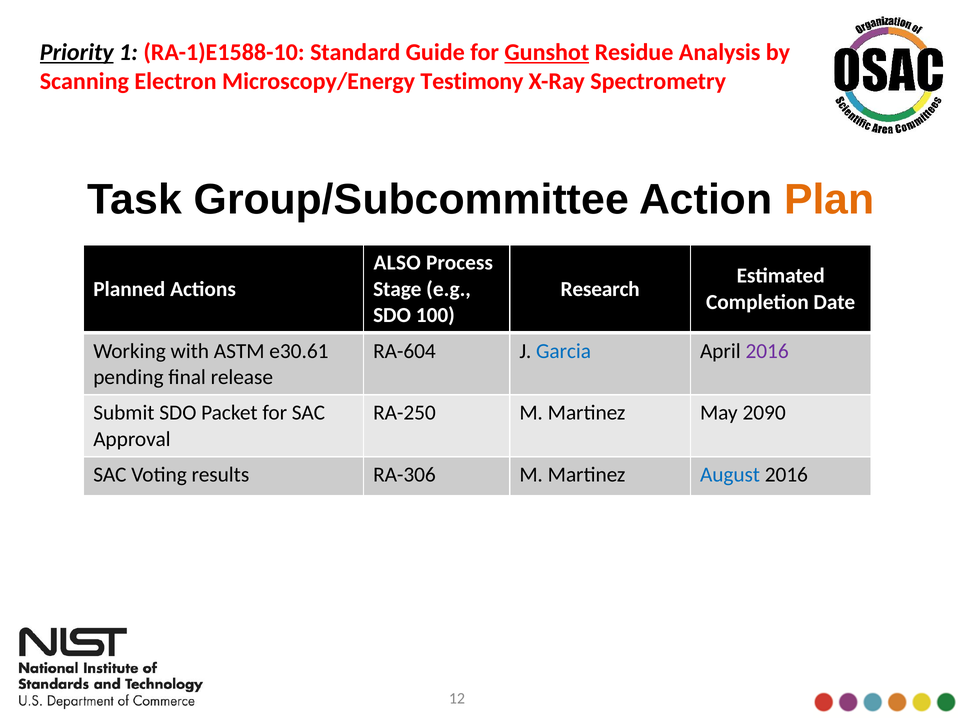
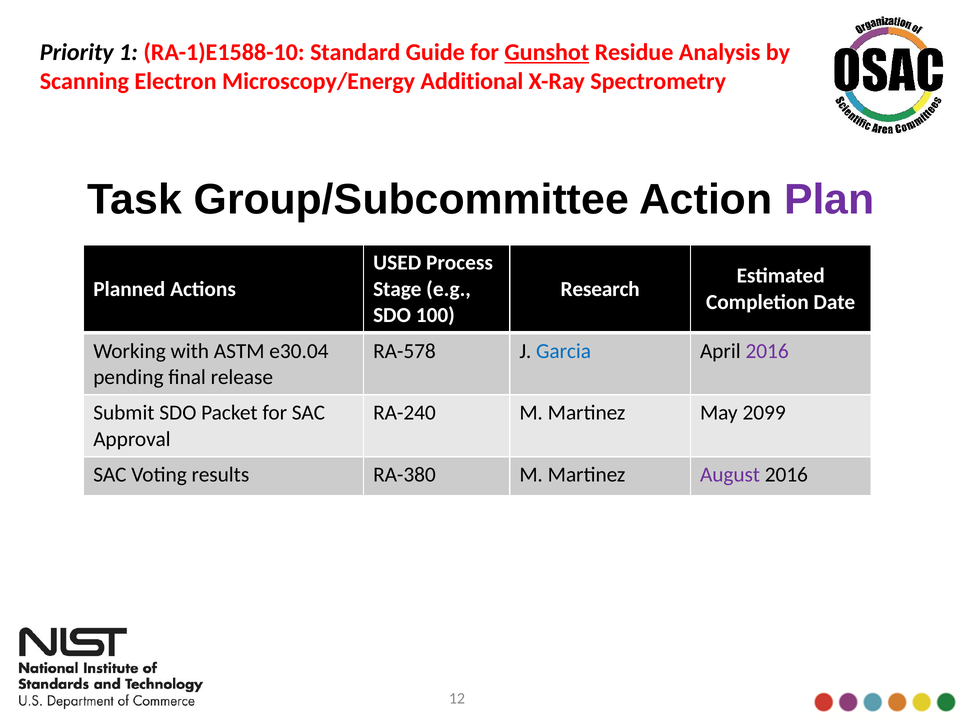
Priority underline: present -> none
Testimony: Testimony -> Additional
Plan colour: orange -> purple
ALSO: ALSO -> USED
e30.61: e30.61 -> e30.04
RA-604: RA-604 -> RA-578
RA-250: RA-250 -> RA-240
2090: 2090 -> 2099
RA-306: RA-306 -> RA-380
August colour: blue -> purple
